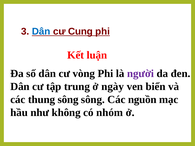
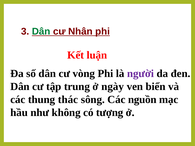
Dân at (41, 31) colour: blue -> green
Cung: Cung -> Nhân
thung sông: sông -> thác
nhóm: nhóm -> tượng
